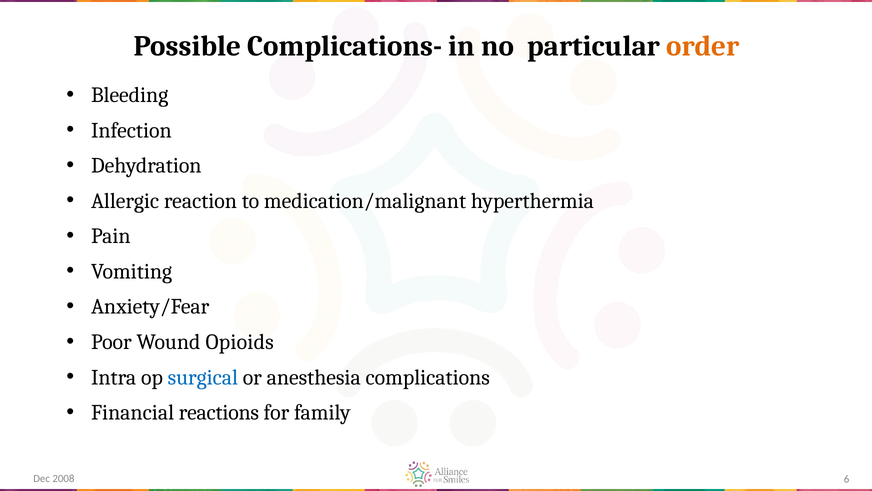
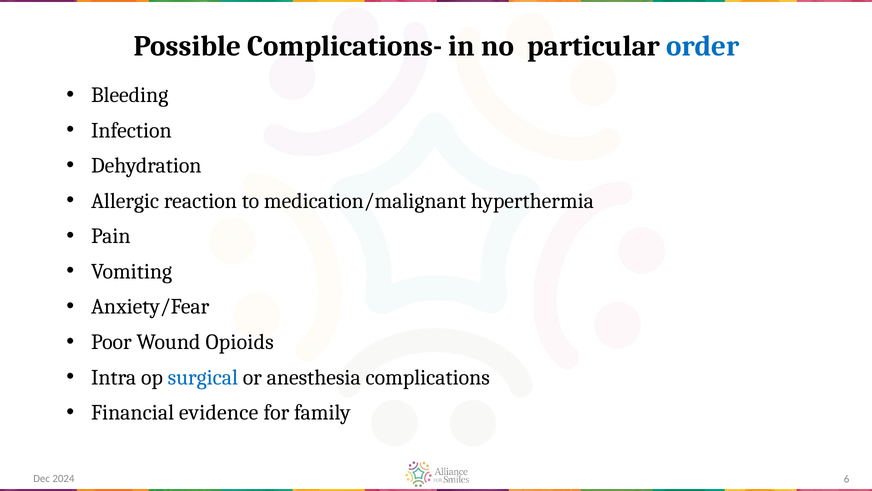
order colour: orange -> blue
reactions: reactions -> evidence
2008: 2008 -> 2024
